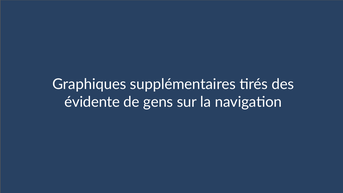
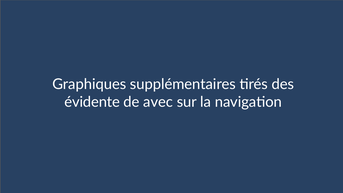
de gens: gens -> avec
